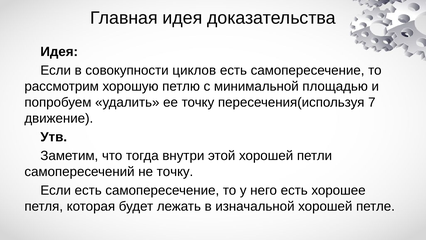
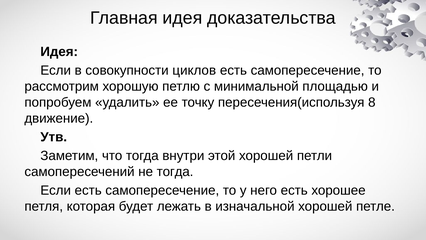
7: 7 -> 8
не точку: точку -> тогда
